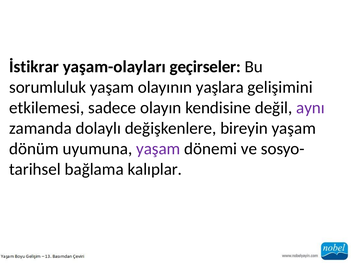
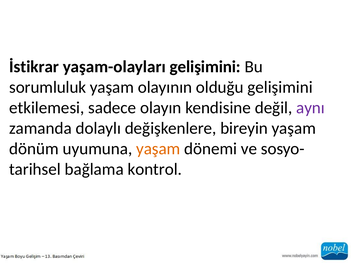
yaşam-olayları geçirseler: geçirseler -> gelişimini
yaşlara: yaşlara -> olduğu
yaşam at (158, 149) colour: purple -> orange
kalıplar: kalıplar -> kontrol
